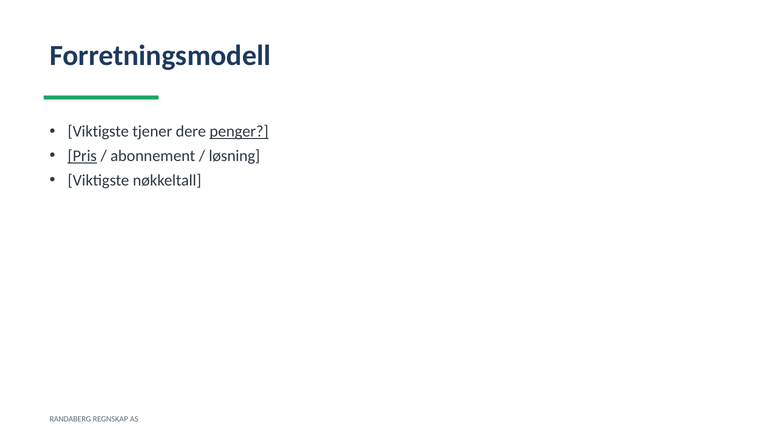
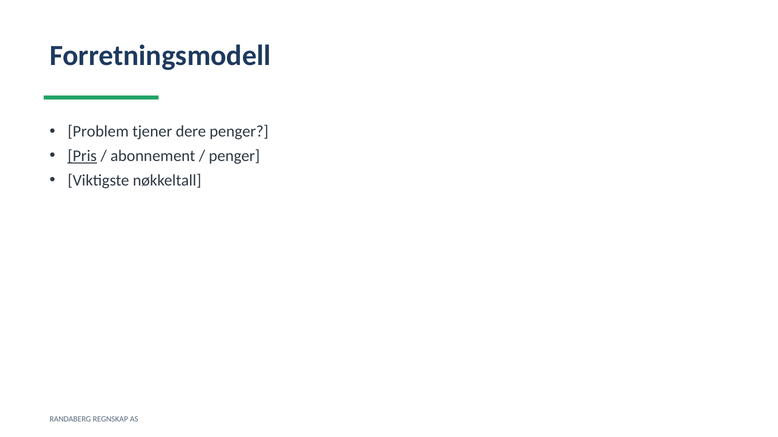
Viktigste at (98, 132): Viktigste -> Problem
penger at (239, 132) underline: present -> none
løsning at (234, 156): løsning -> penger
